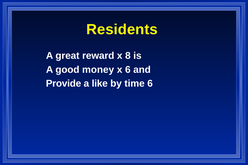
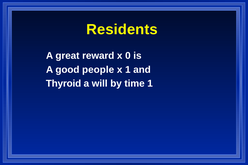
8: 8 -> 0
money: money -> people
x 6: 6 -> 1
Provide: Provide -> Thyroid
like: like -> will
time 6: 6 -> 1
